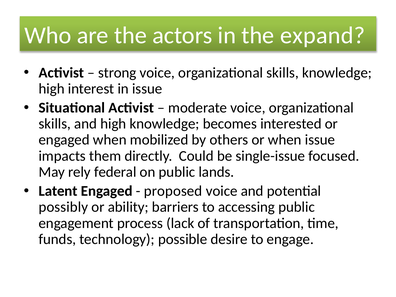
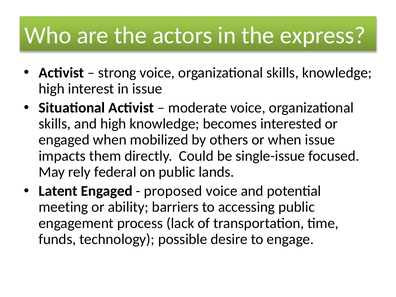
expand: expand -> express
possibly: possibly -> meeting
